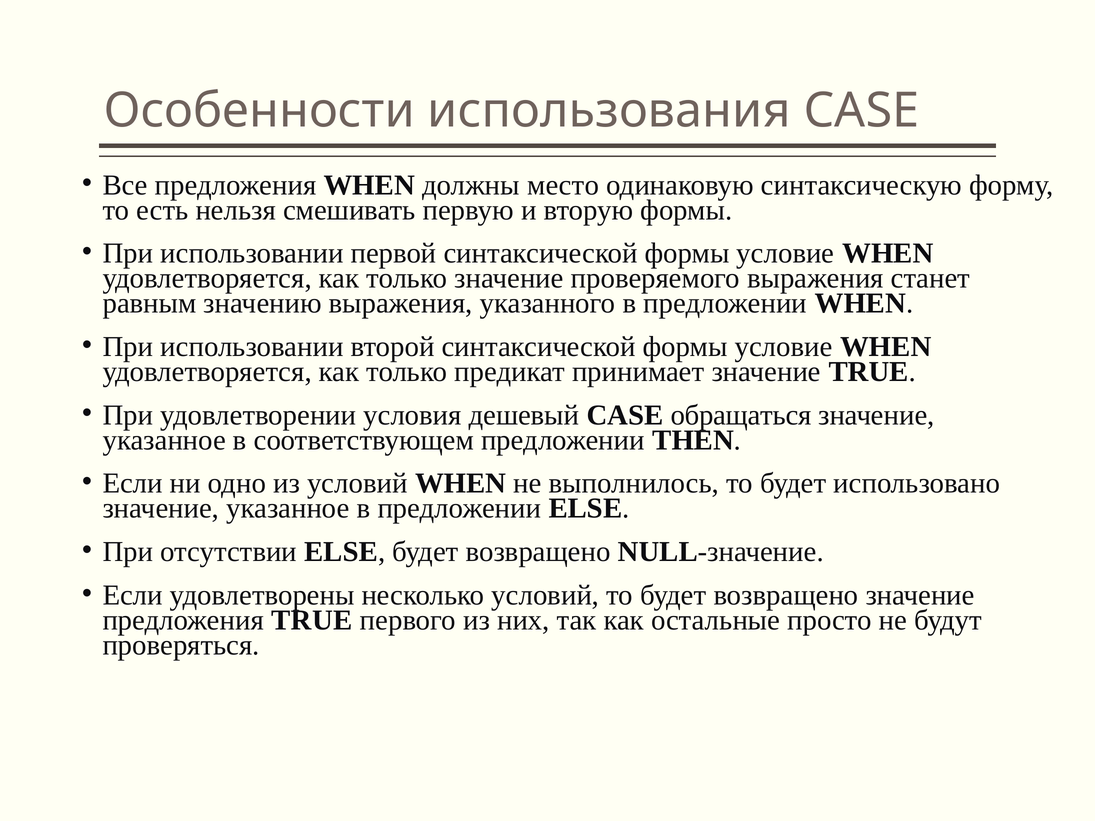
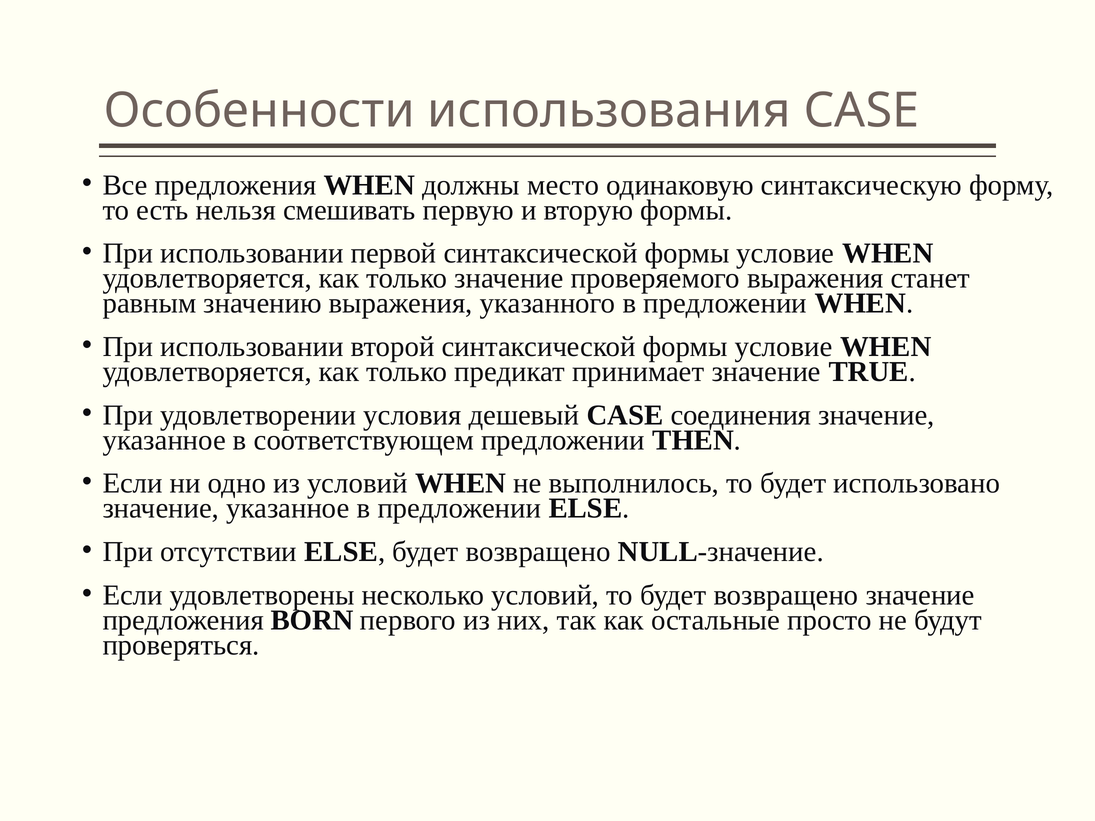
обращаться: обращаться -> соединения
предложения TRUE: TRUE -> BORN
